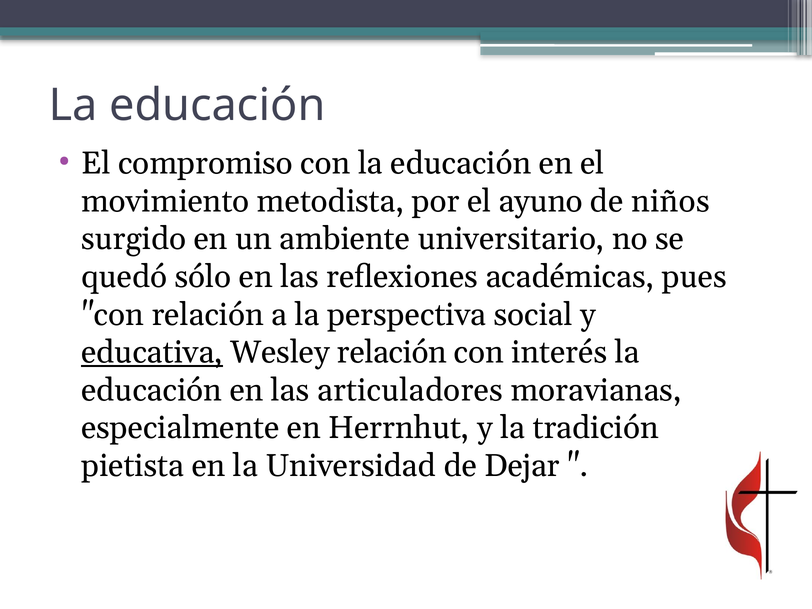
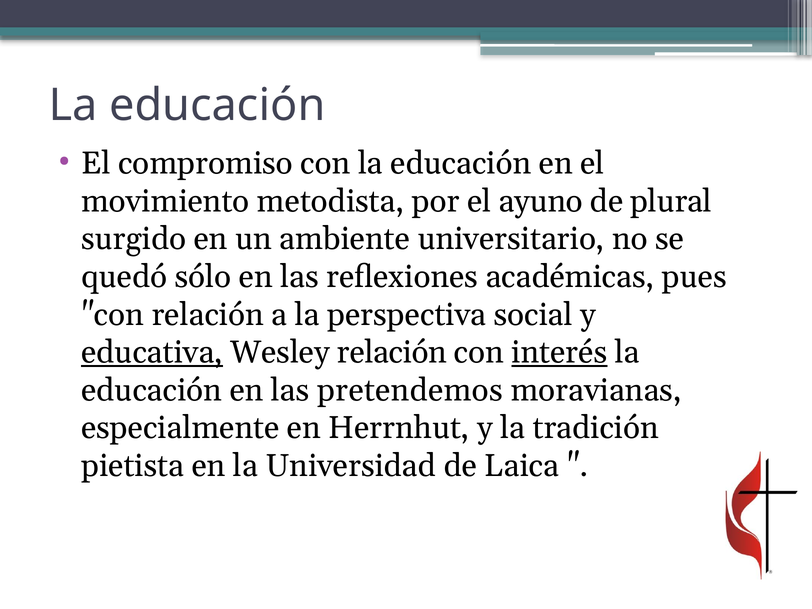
niños: niños -> plural
interés underline: none -> present
articuladores: articuladores -> pretendemos
Dejar: Dejar -> Laica
